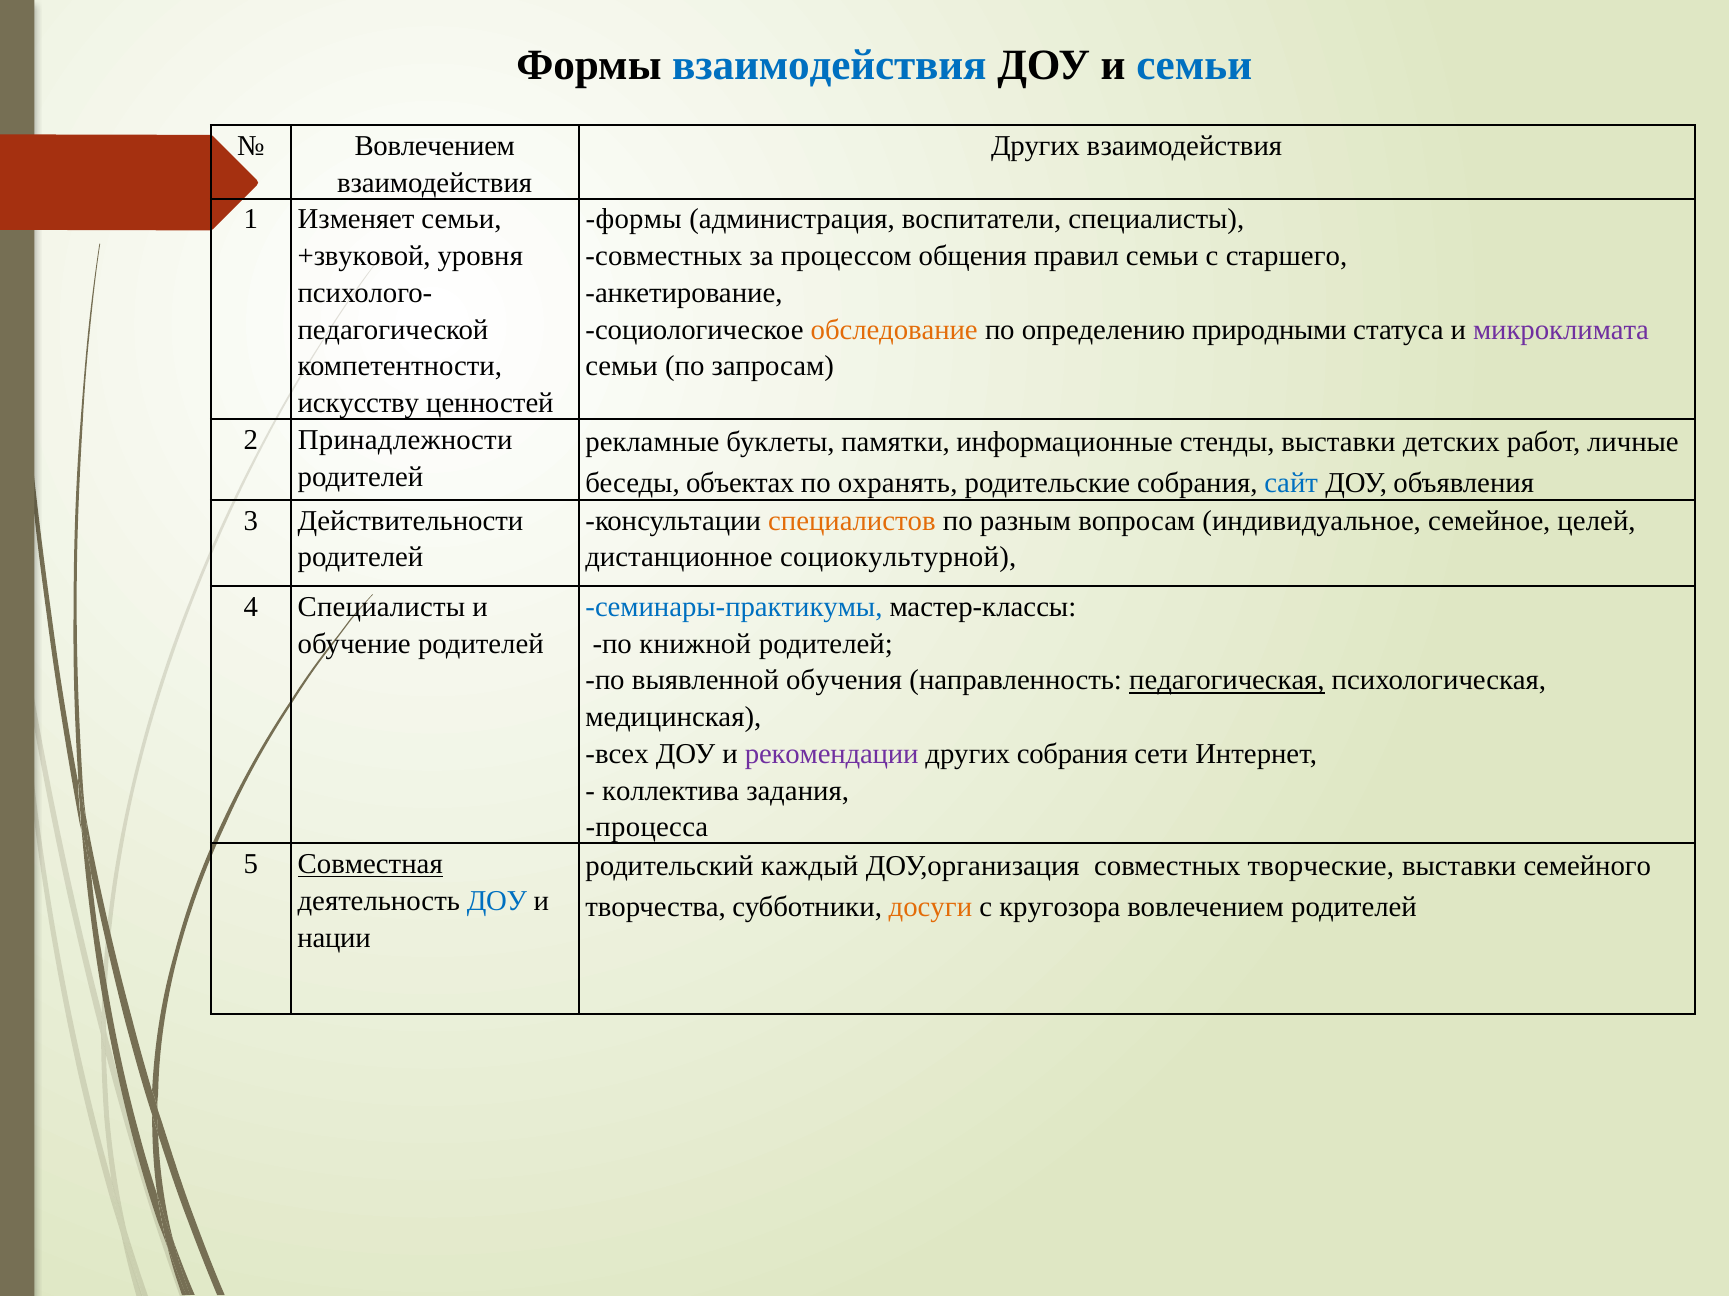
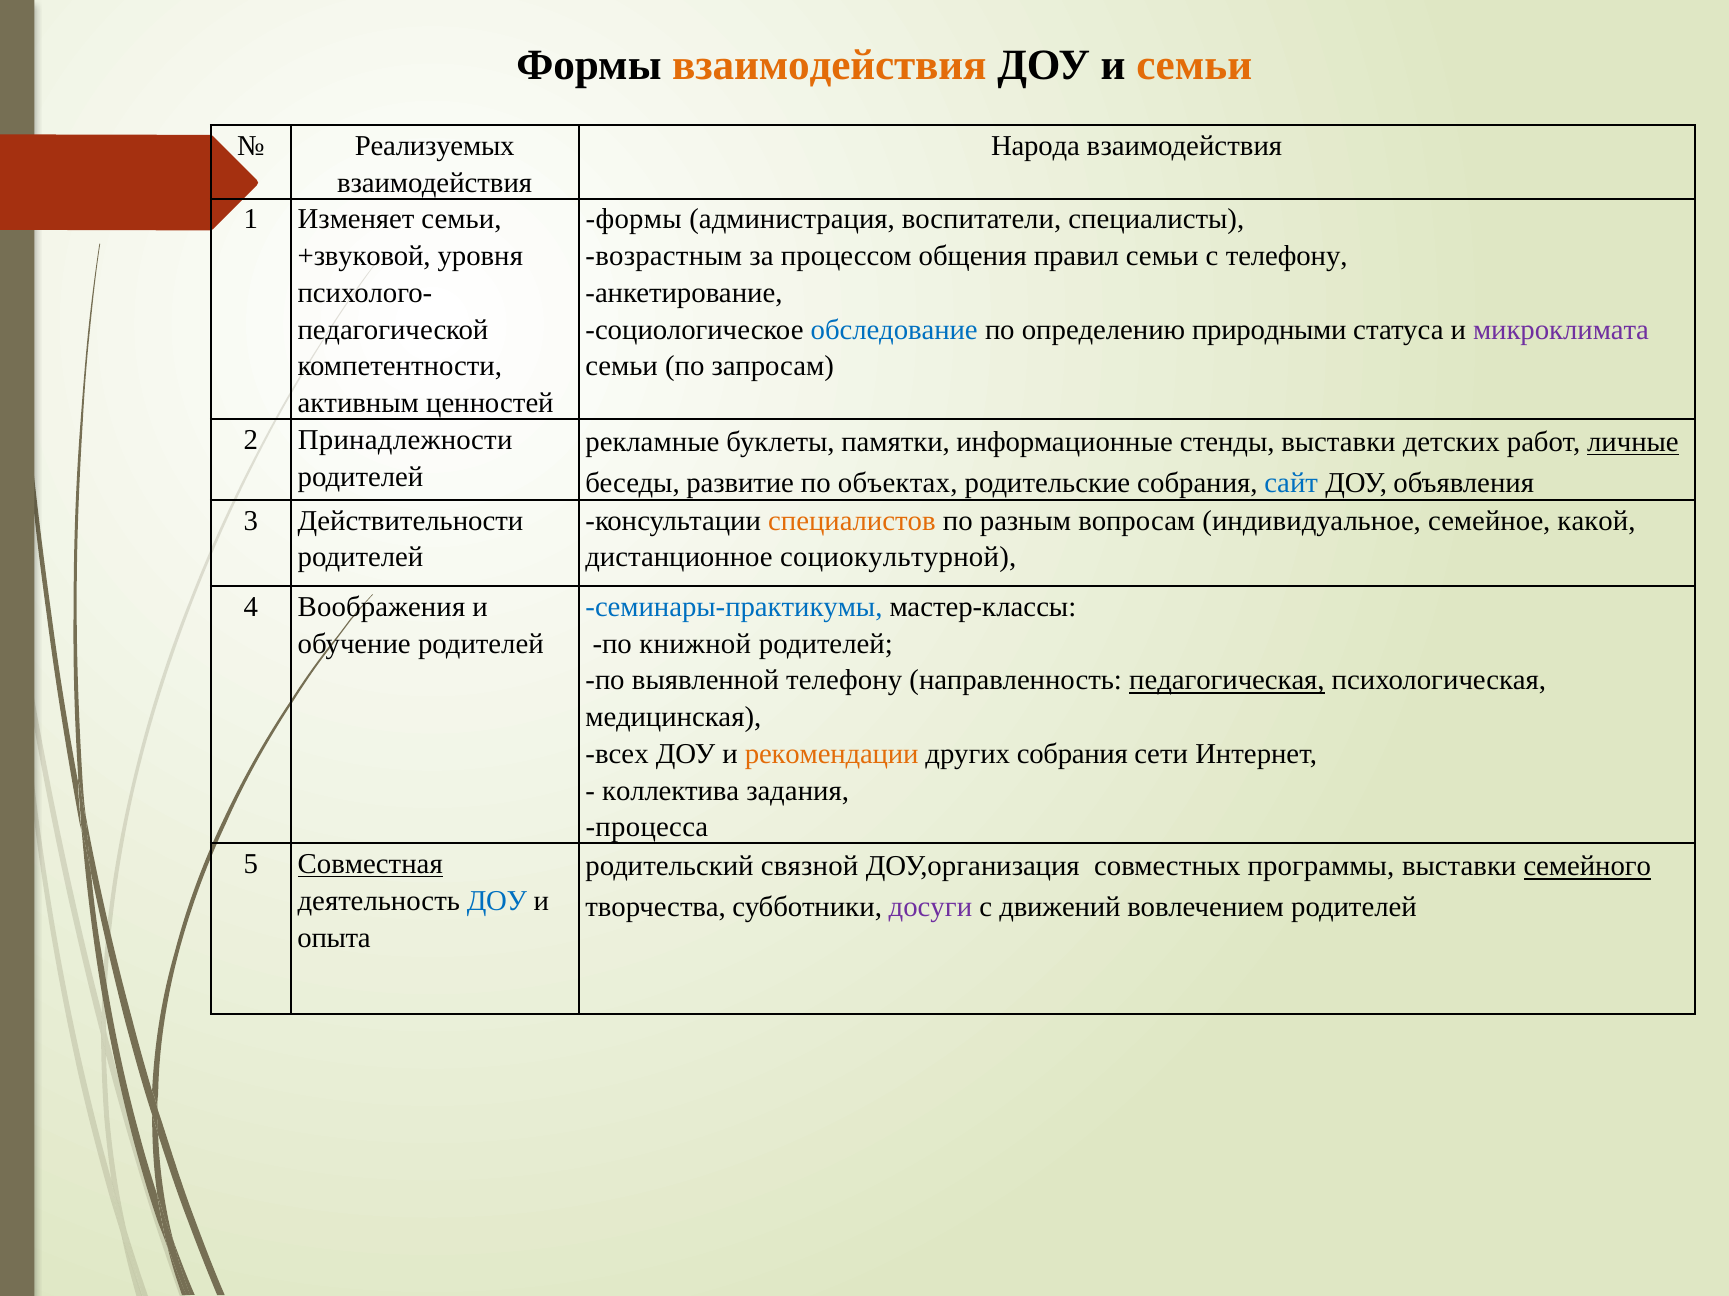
взаимодействия at (829, 65) colour: blue -> orange
семьи at (1194, 65) colour: blue -> orange
Вовлечением at (435, 146): Вовлечением -> Реализуемых
Других at (1035, 146): Других -> Народа
совместных at (664, 256): совместных -> возрастным
с старшего: старшего -> телефону
обследование colour: orange -> blue
искусству: искусству -> активным
личные underline: none -> present
объектах: объектах -> развитие
охранять: охранять -> объектах
целей: целей -> какой
4 Специалисты: Специалисты -> Воображения
выявленной обучения: обучения -> телефону
рекомендации colour: purple -> orange
каждый: каждый -> связной
творческие: творческие -> программы
семейного underline: none -> present
досуги colour: orange -> purple
кругозора: кругозора -> движений
нации: нации -> опыта
